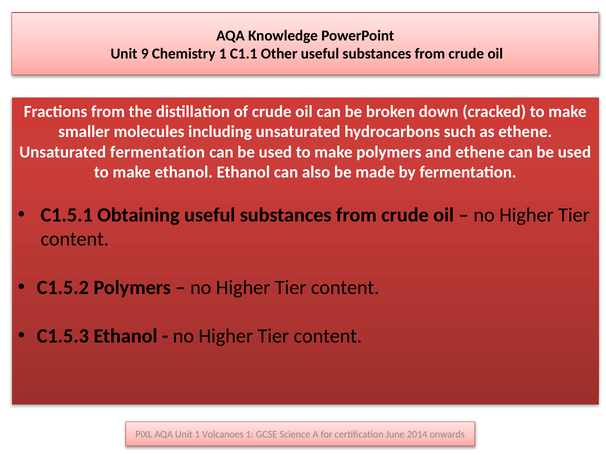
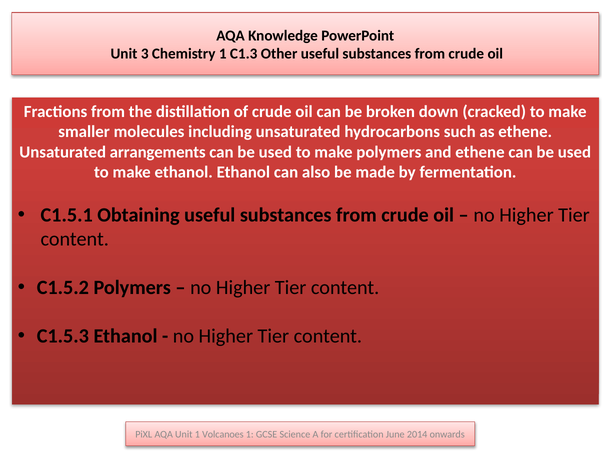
9: 9 -> 3
C1.1: C1.1 -> C1.3
Unsaturated fermentation: fermentation -> arrangements
